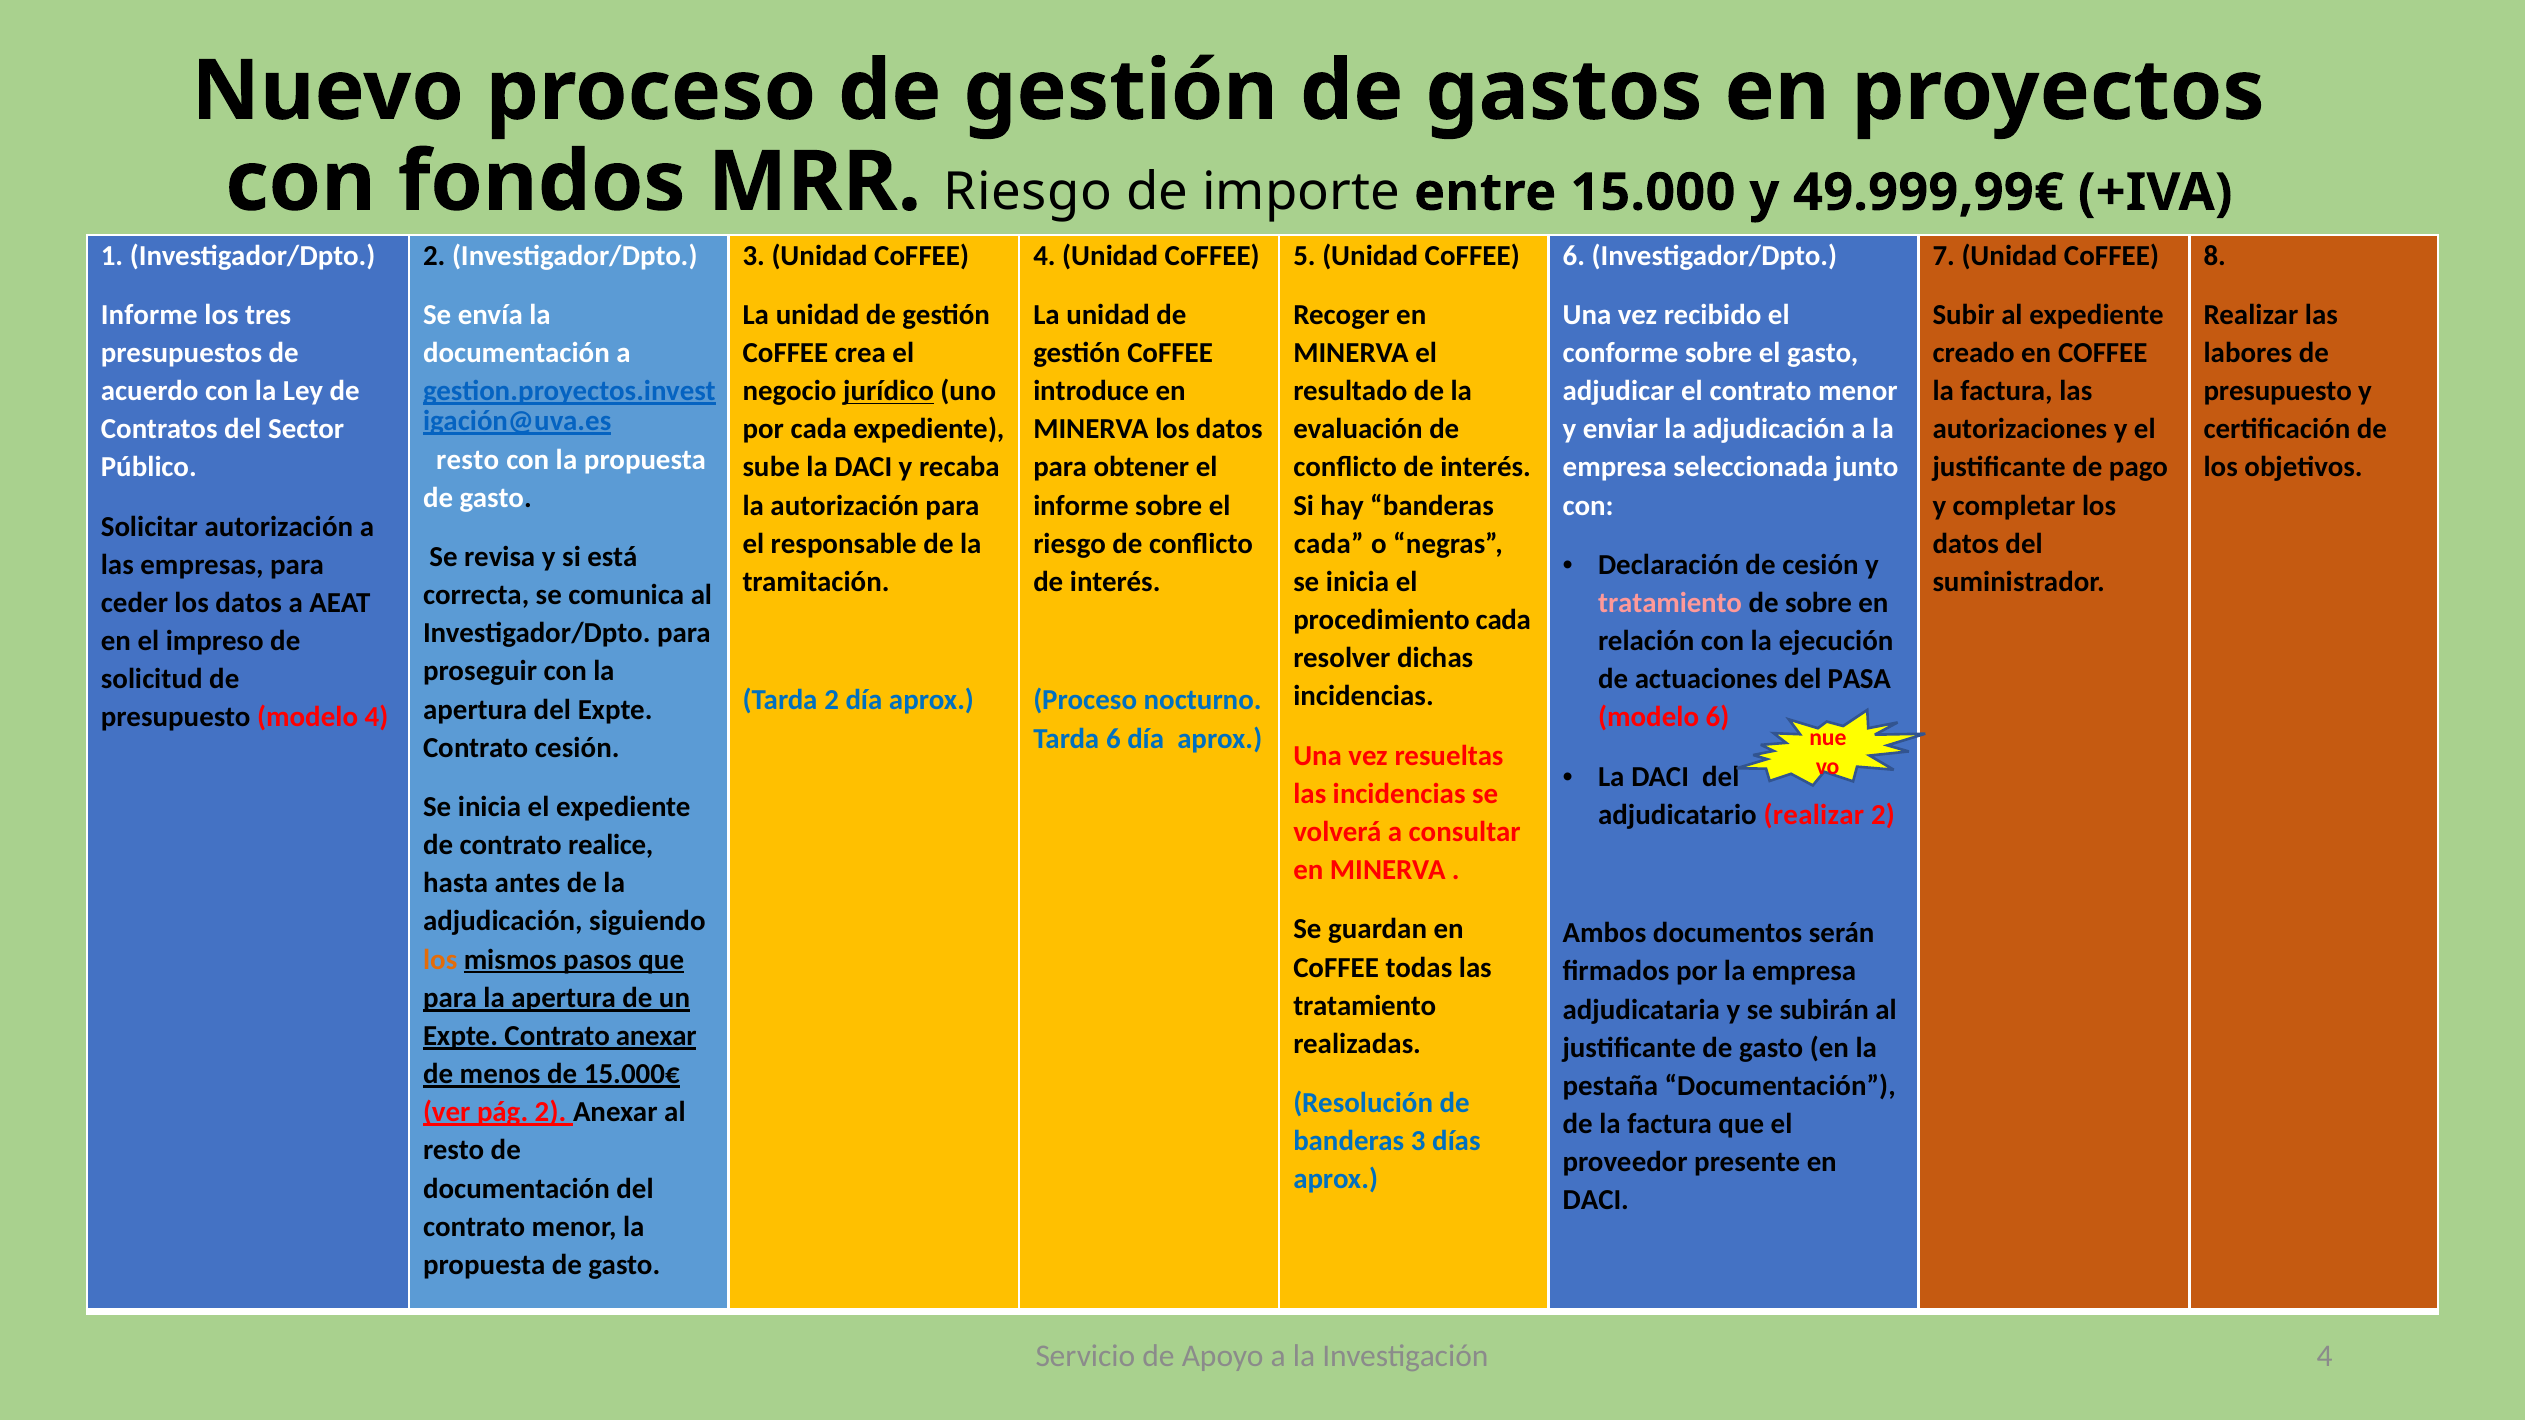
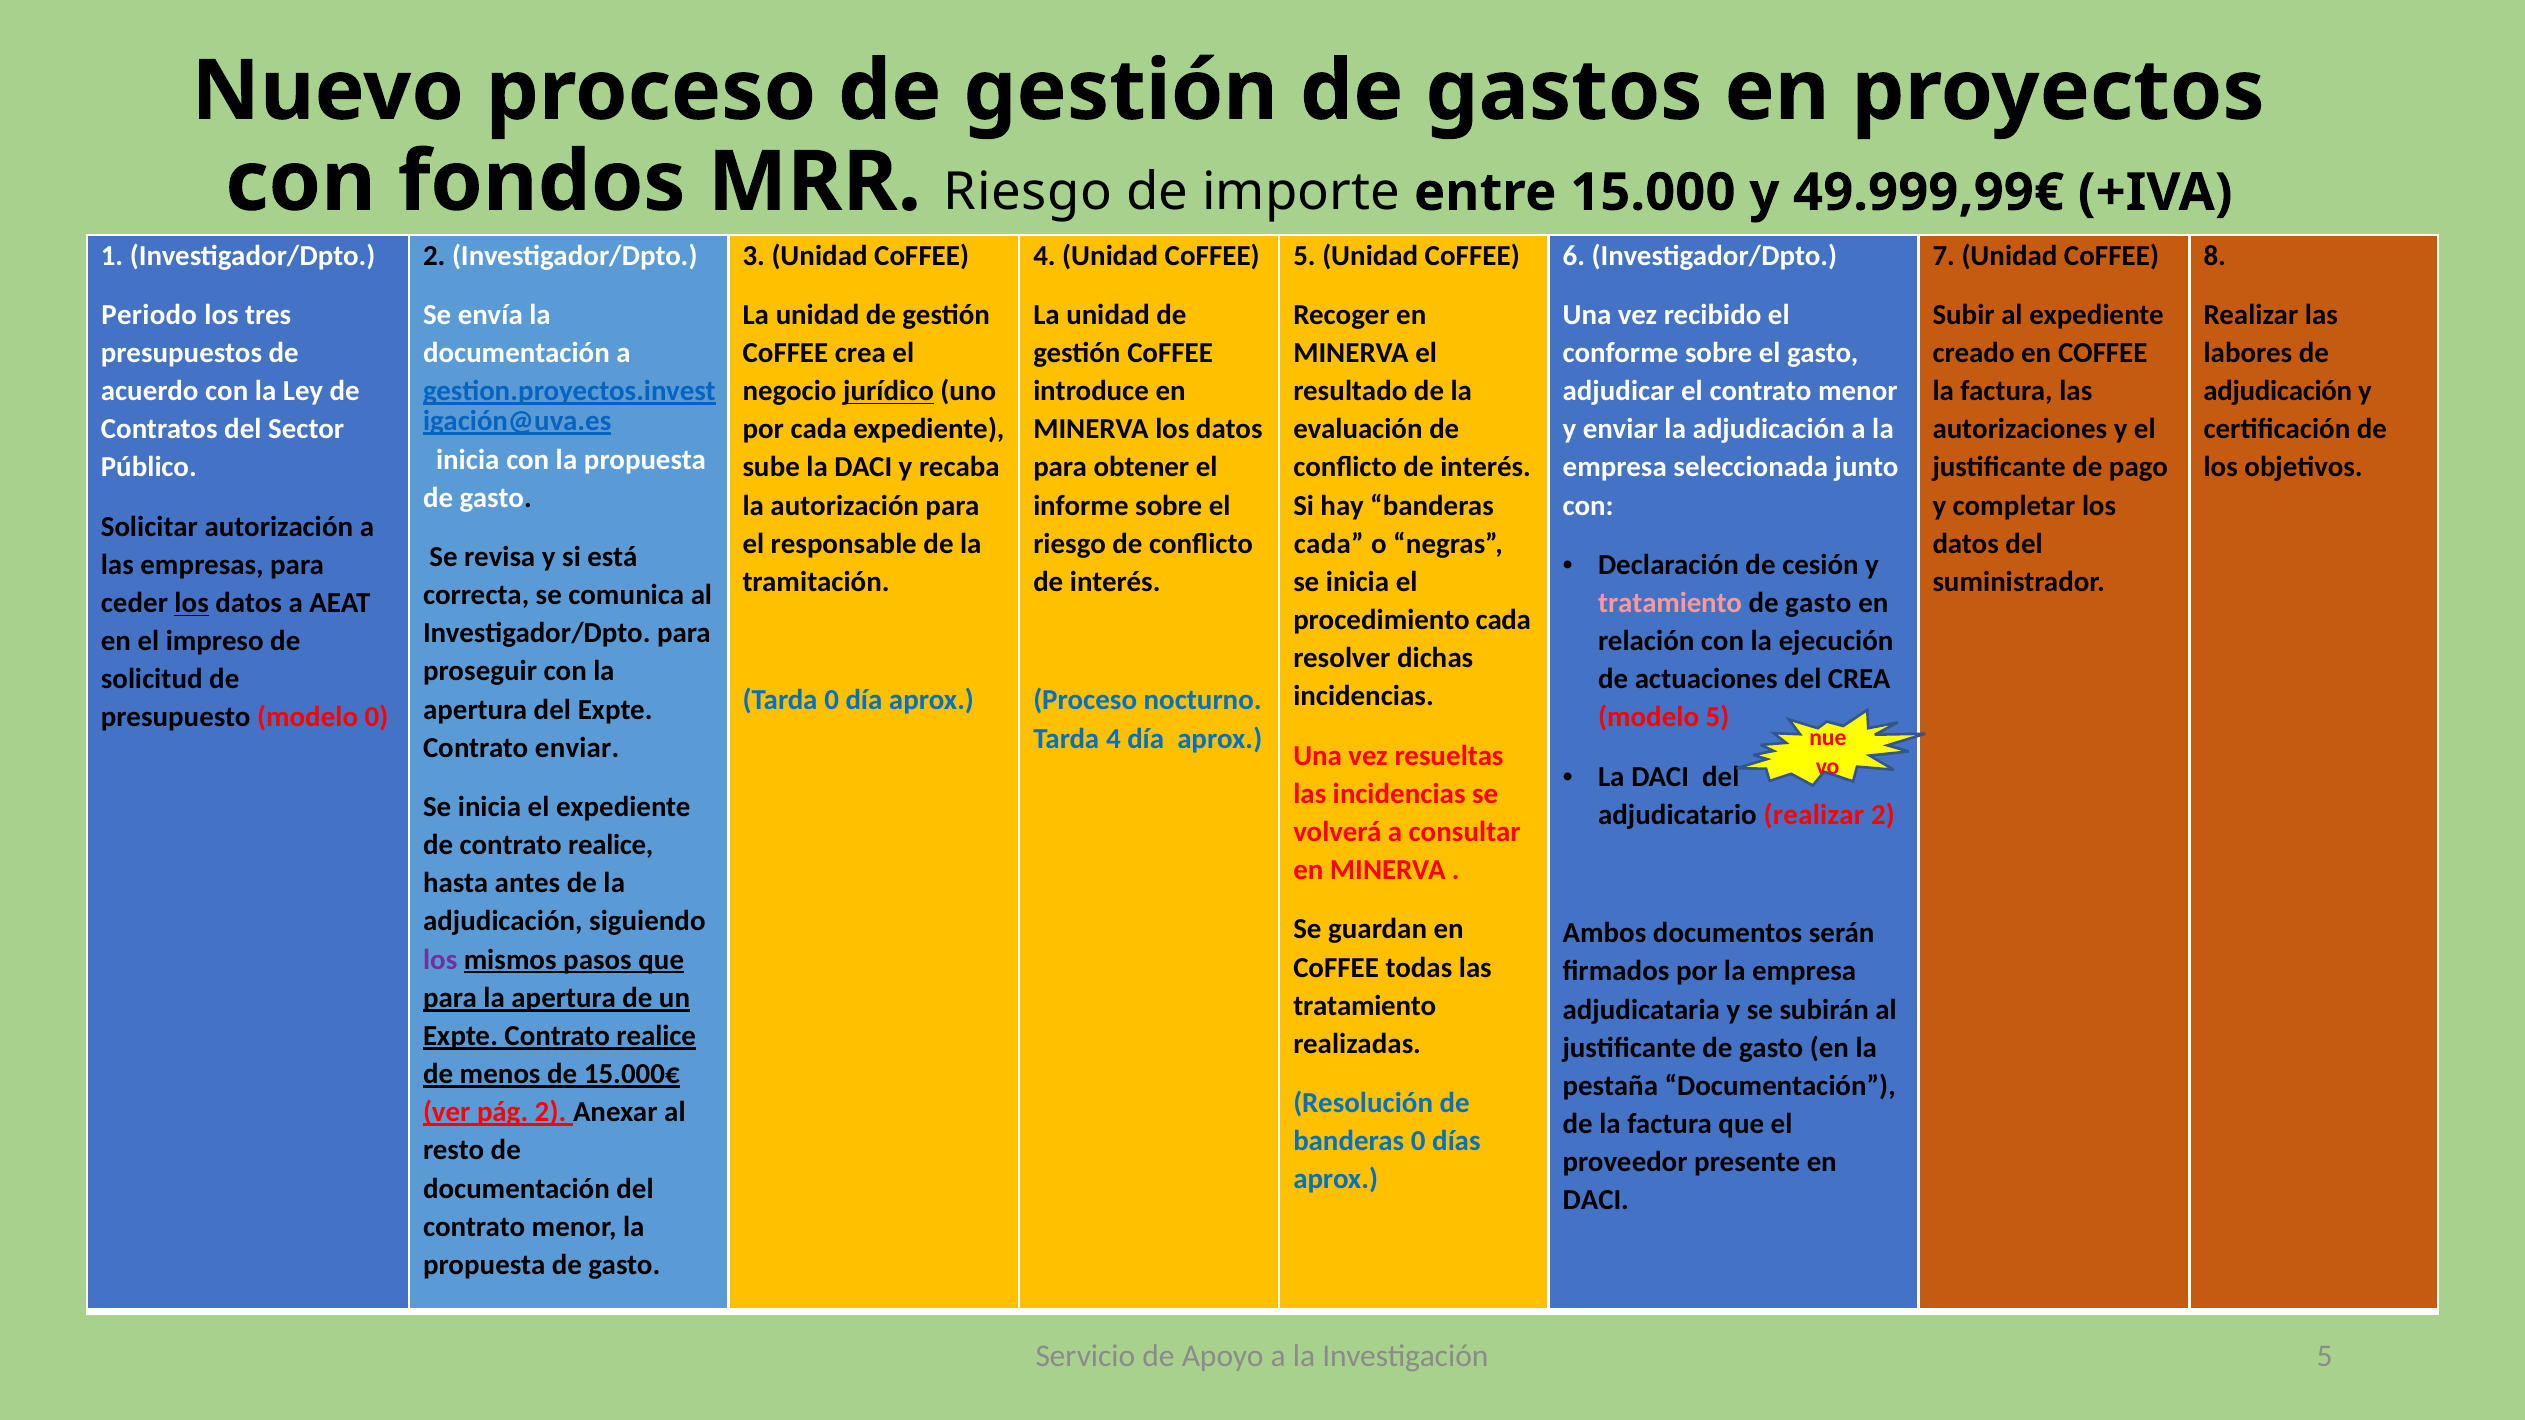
Informe at (149, 315): Informe -> Periodo
presupuesto at (2278, 391): presupuesto -> adjudicación
resto at (468, 460): resto -> inicia
los at (192, 603) underline: none -> present
sobre at (1819, 603): sobre -> gasto
del PASA: PASA -> CREA
Tarda 2: 2 -> 0
modelo 4: 4 -> 0
modelo 6: 6 -> 5
Tarda 6: 6 -> 4
Contrato cesión: cesión -> enviar
los at (440, 960) colour: orange -> purple
Expte Contrato anexar: anexar -> realice
banderas 3: 3 -> 0
Investigación 4: 4 -> 5
